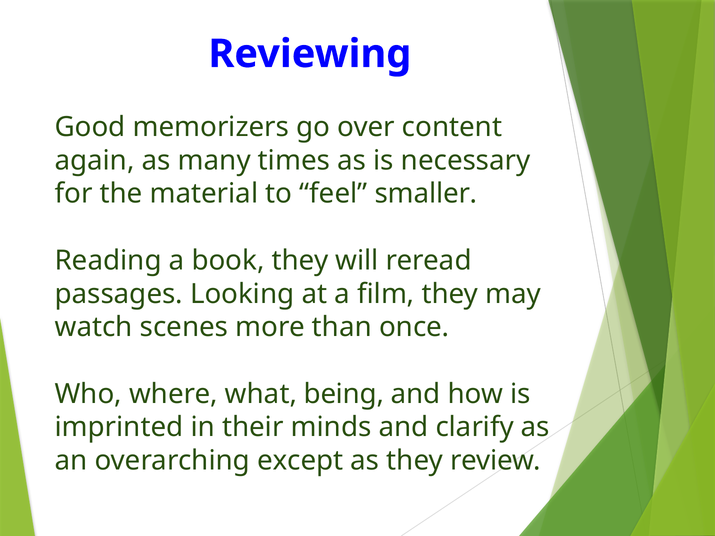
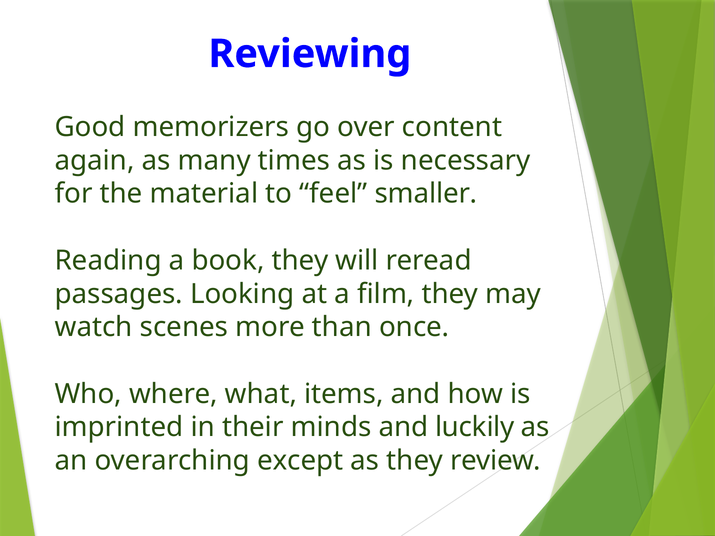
being: being -> items
clarify: clarify -> luckily
